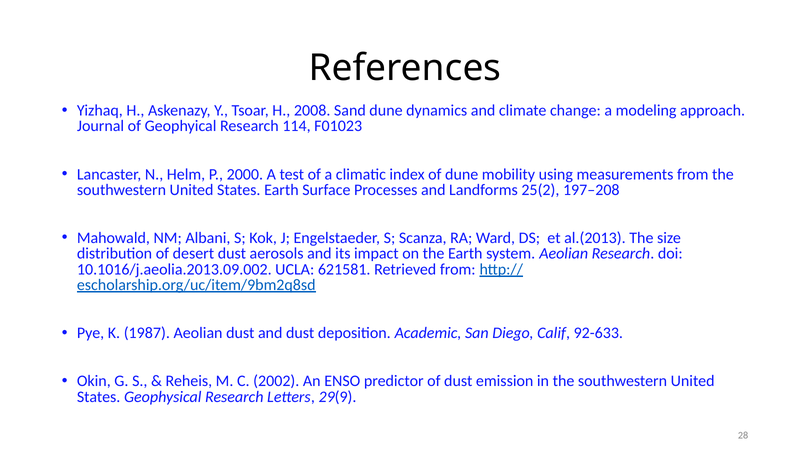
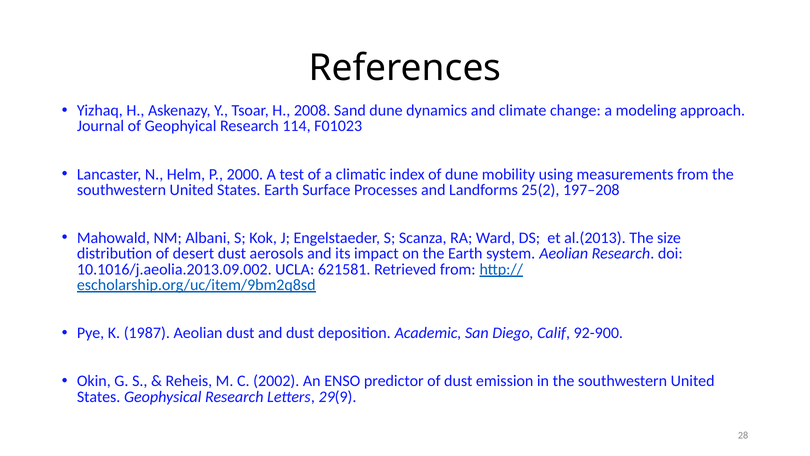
92-633: 92-633 -> 92-900
